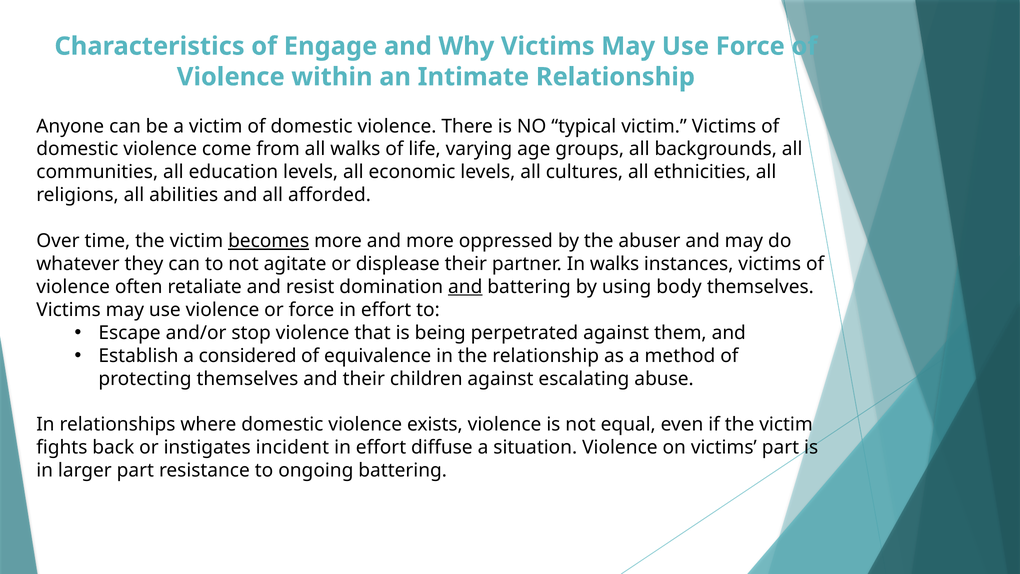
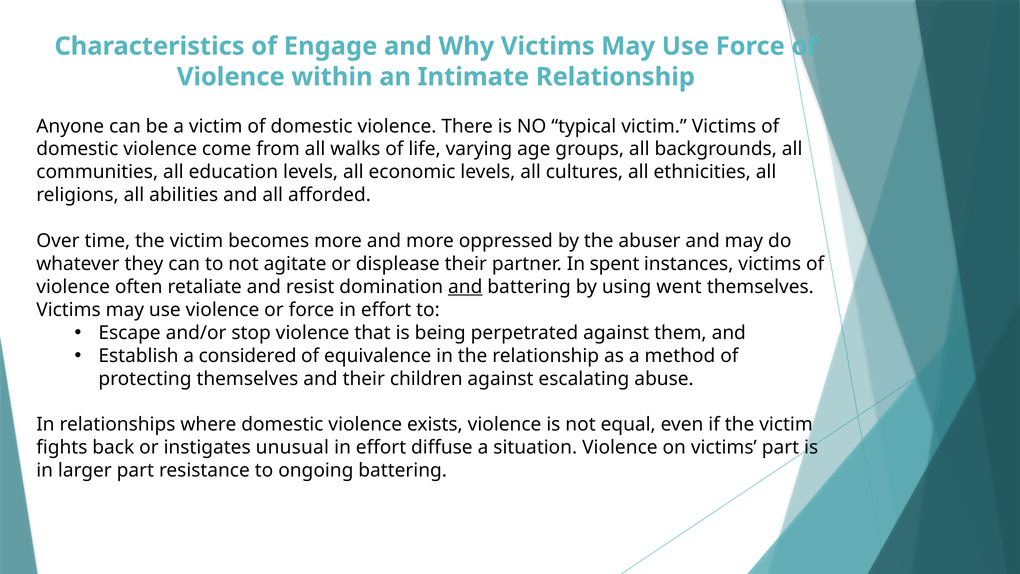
becomes underline: present -> none
In walks: walks -> spent
body: body -> went
incident: incident -> unusual
